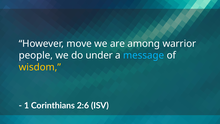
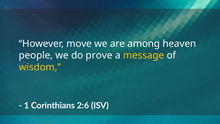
warrior: warrior -> heaven
under: under -> prove
message colour: light blue -> yellow
